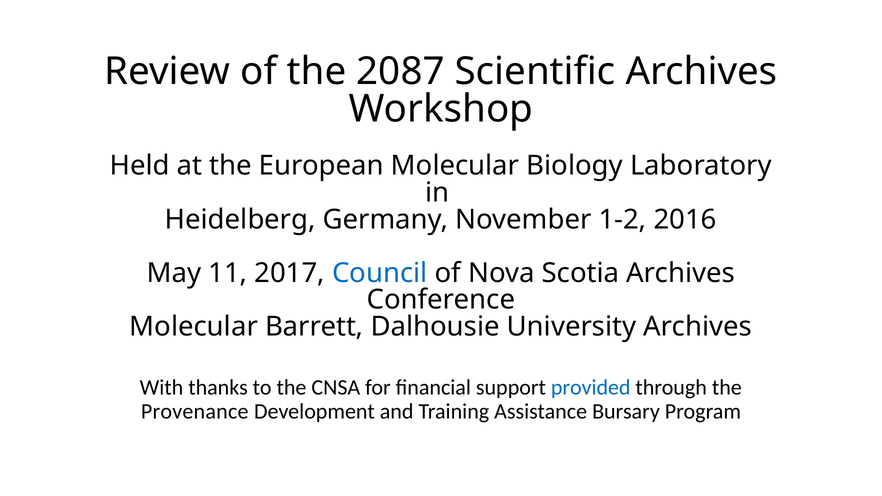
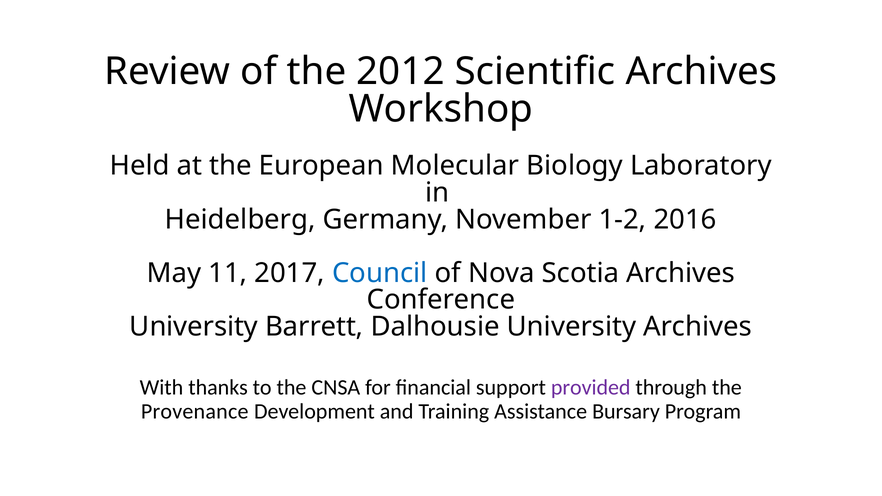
2087: 2087 -> 2012
Molecular at (194, 327): Molecular -> University
provided colour: blue -> purple
